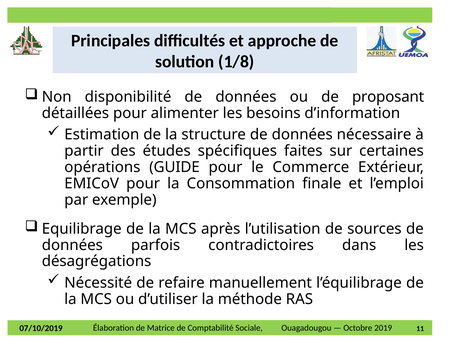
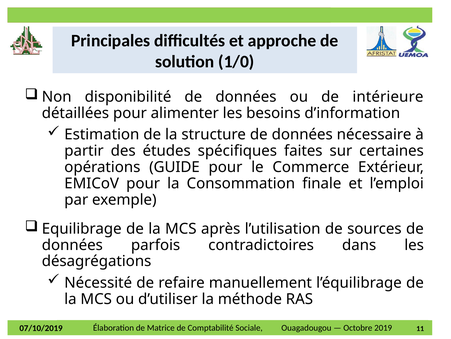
1/8: 1/8 -> 1/0
proposant: proposant -> intérieure
